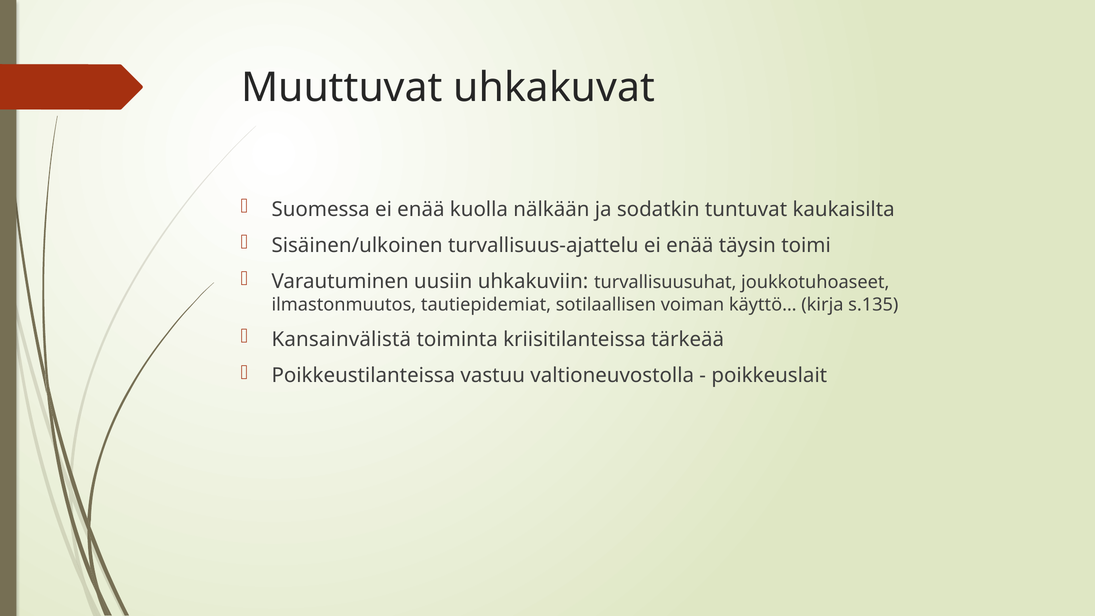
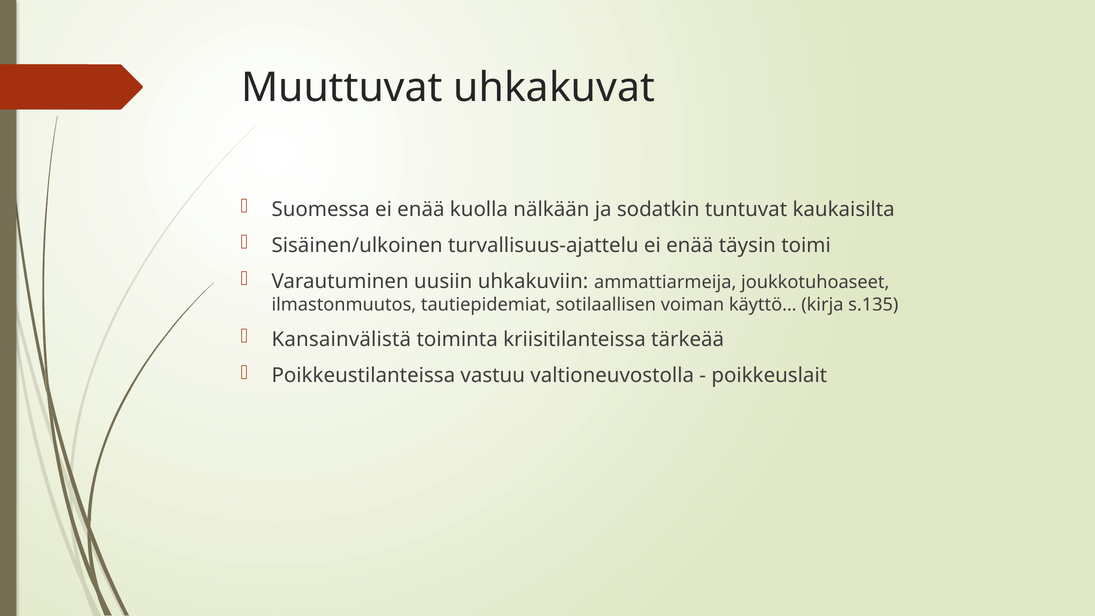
turvallisuusuhat: turvallisuusuhat -> ammattiarmeija
